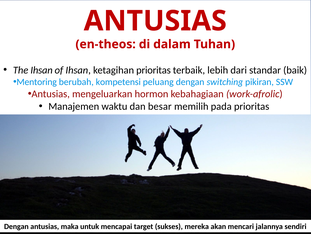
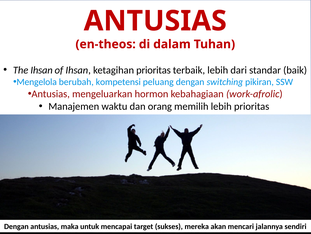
Mentoring: Mentoring -> Mengelola
besar: besar -> orang
memilih pada: pada -> lebih
